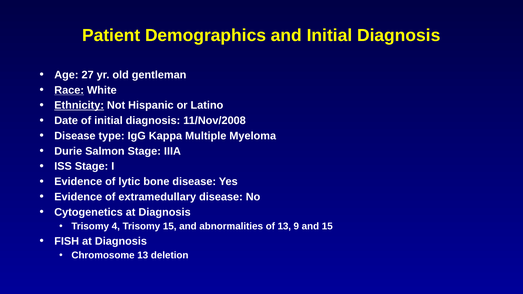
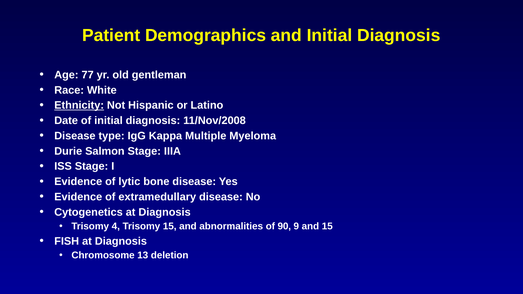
27: 27 -> 77
Race underline: present -> none
of 13: 13 -> 90
